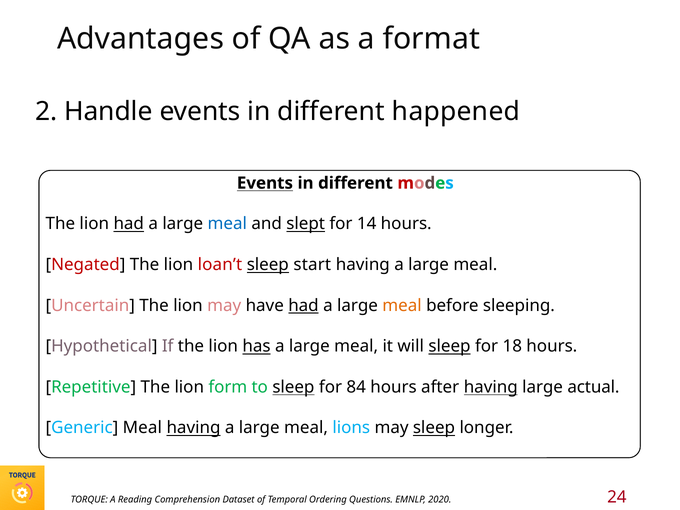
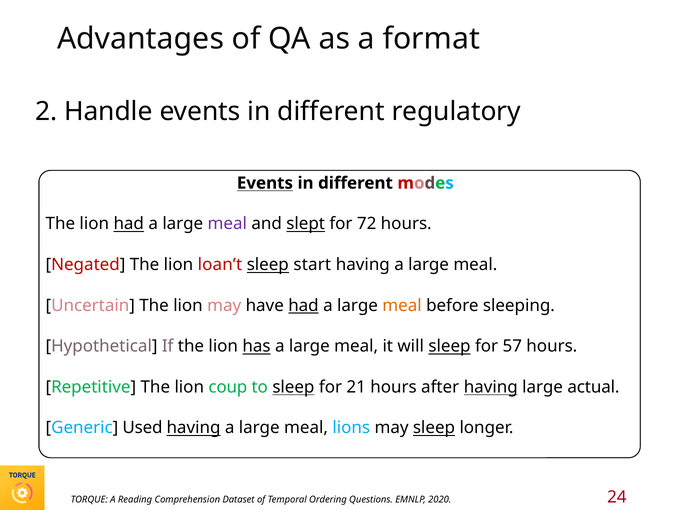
happened: happened -> regulatory
meal at (227, 224) colour: blue -> purple
14: 14 -> 72
18: 18 -> 57
form: form -> coup
84: 84 -> 21
Generic Meal: Meal -> Used
